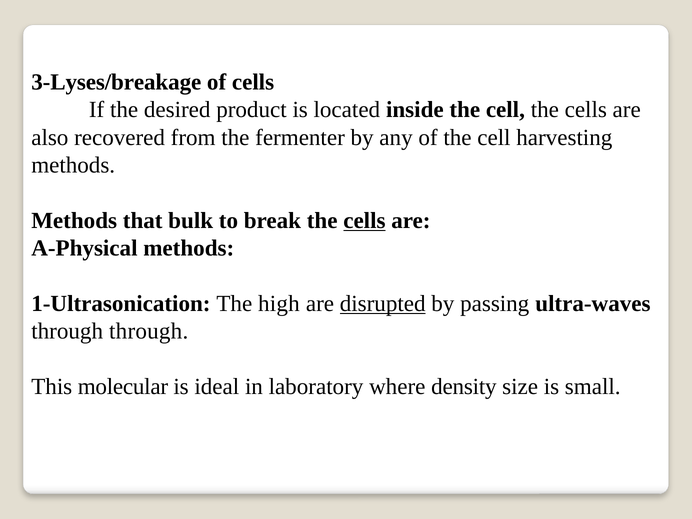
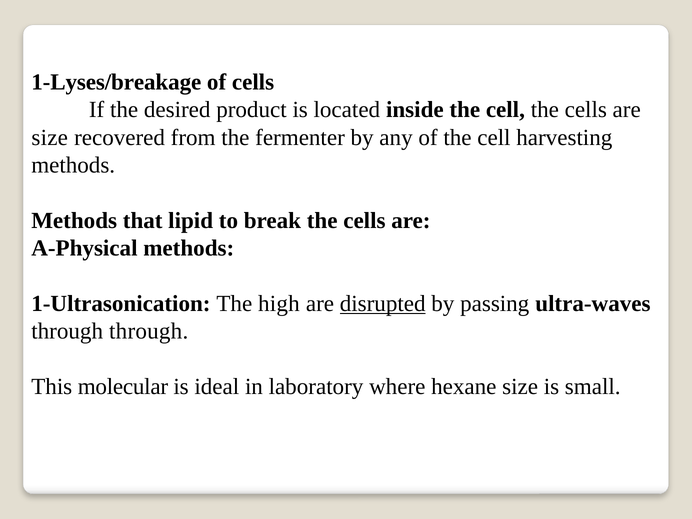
3-Lyses/breakage: 3-Lyses/breakage -> 1-Lyses/breakage
also at (50, 138): also -> size
bulk: bulk -> lipid
cells at (364, 221) underline: present -> none
density: density -> hexane
